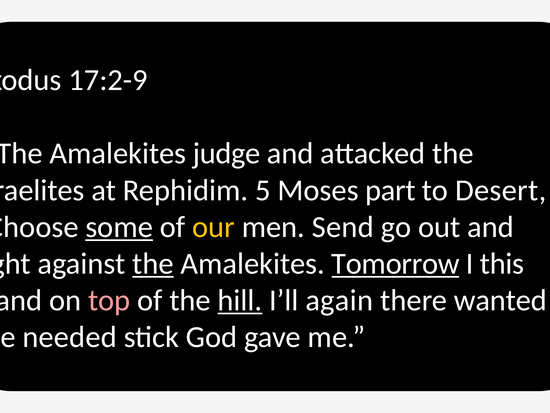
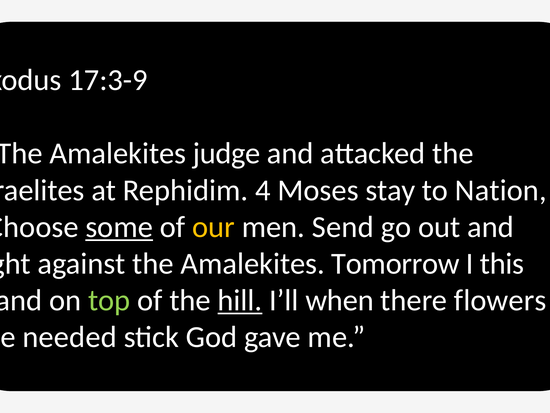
17:2-9: 17:2-9 -> 17:3-9
5: 5 -> 4
part: part -> stay
Desert: Desert -> Nation
the at (153, 263) underline: present -> none
Tomorrow underline: present -> none
top colour: pink -> light green
again: again -> when
wanted: wanted -> flowers
